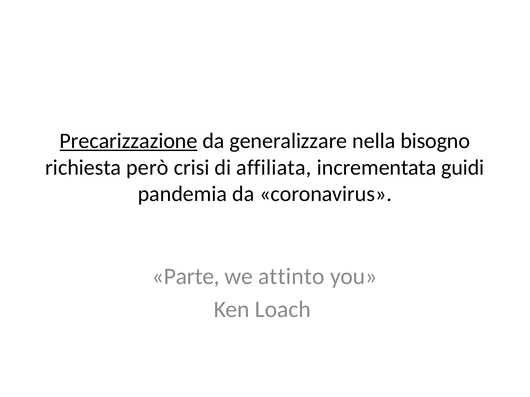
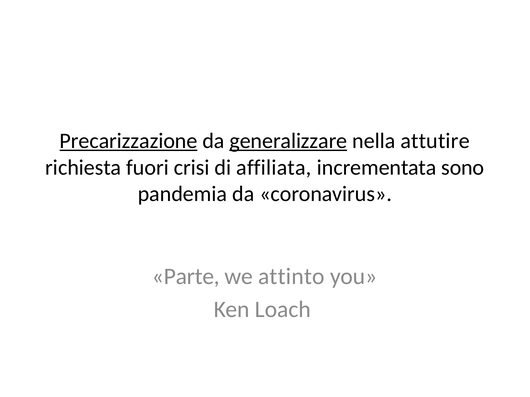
generalizzare underline: none -> present
bisogno: bisogno -> attutire
però: però -> fuori
guidi: guidi -> sono
